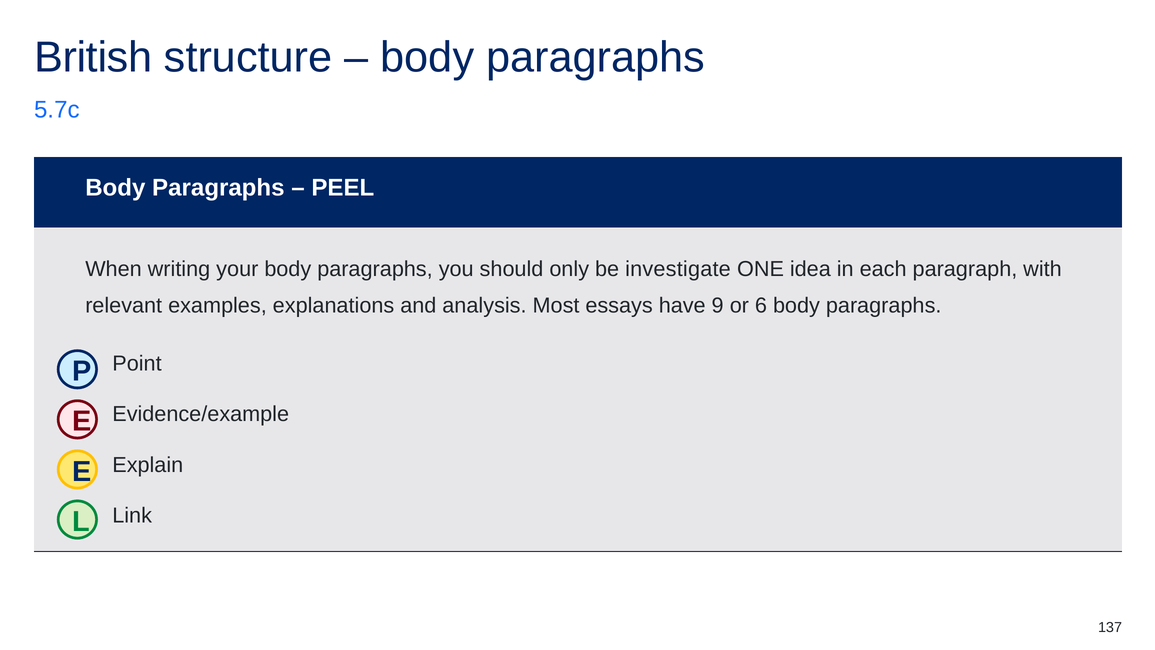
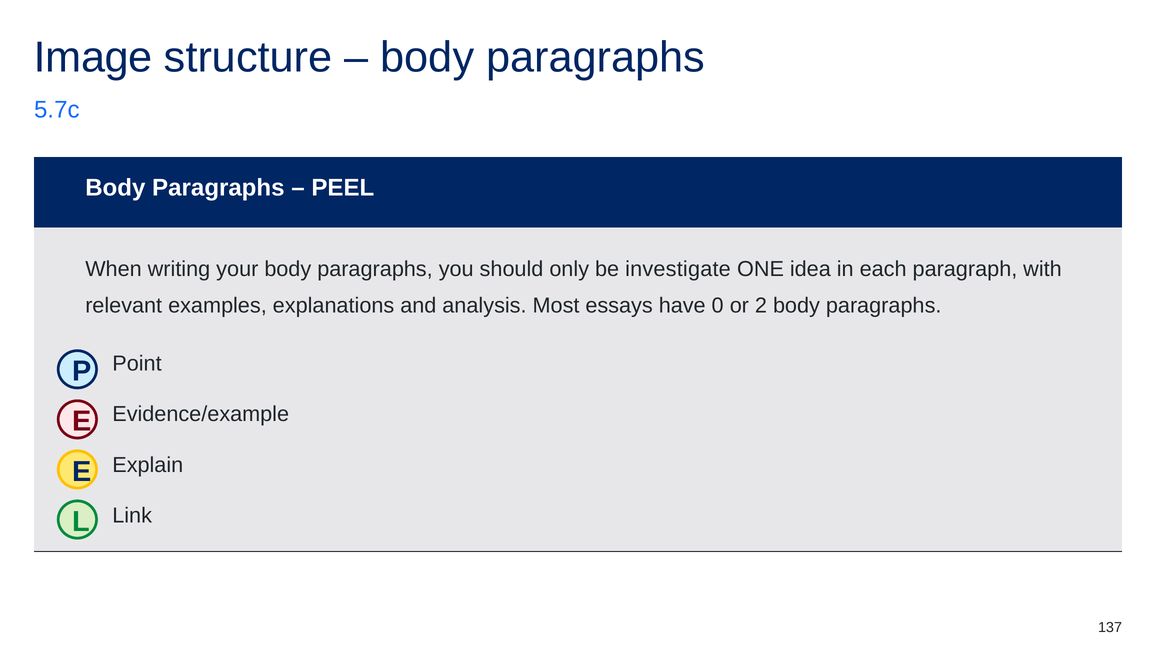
British: British -> Image
9: 9 -> 0
6: 6 -> 2
